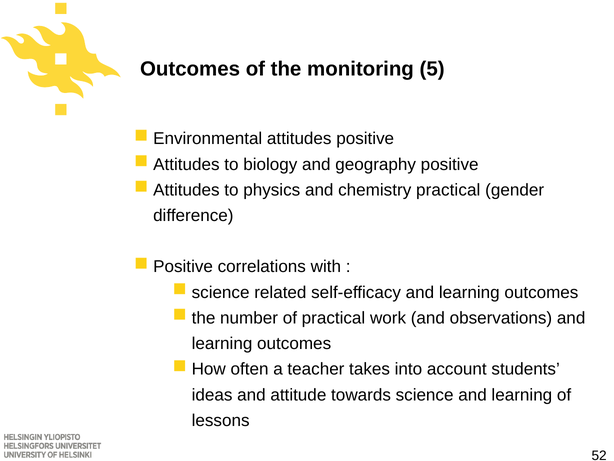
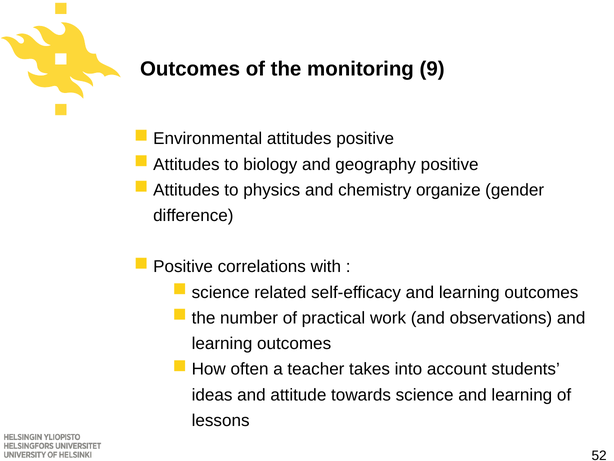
5: 5 -> 9
chemistry practical: practical -> organize
